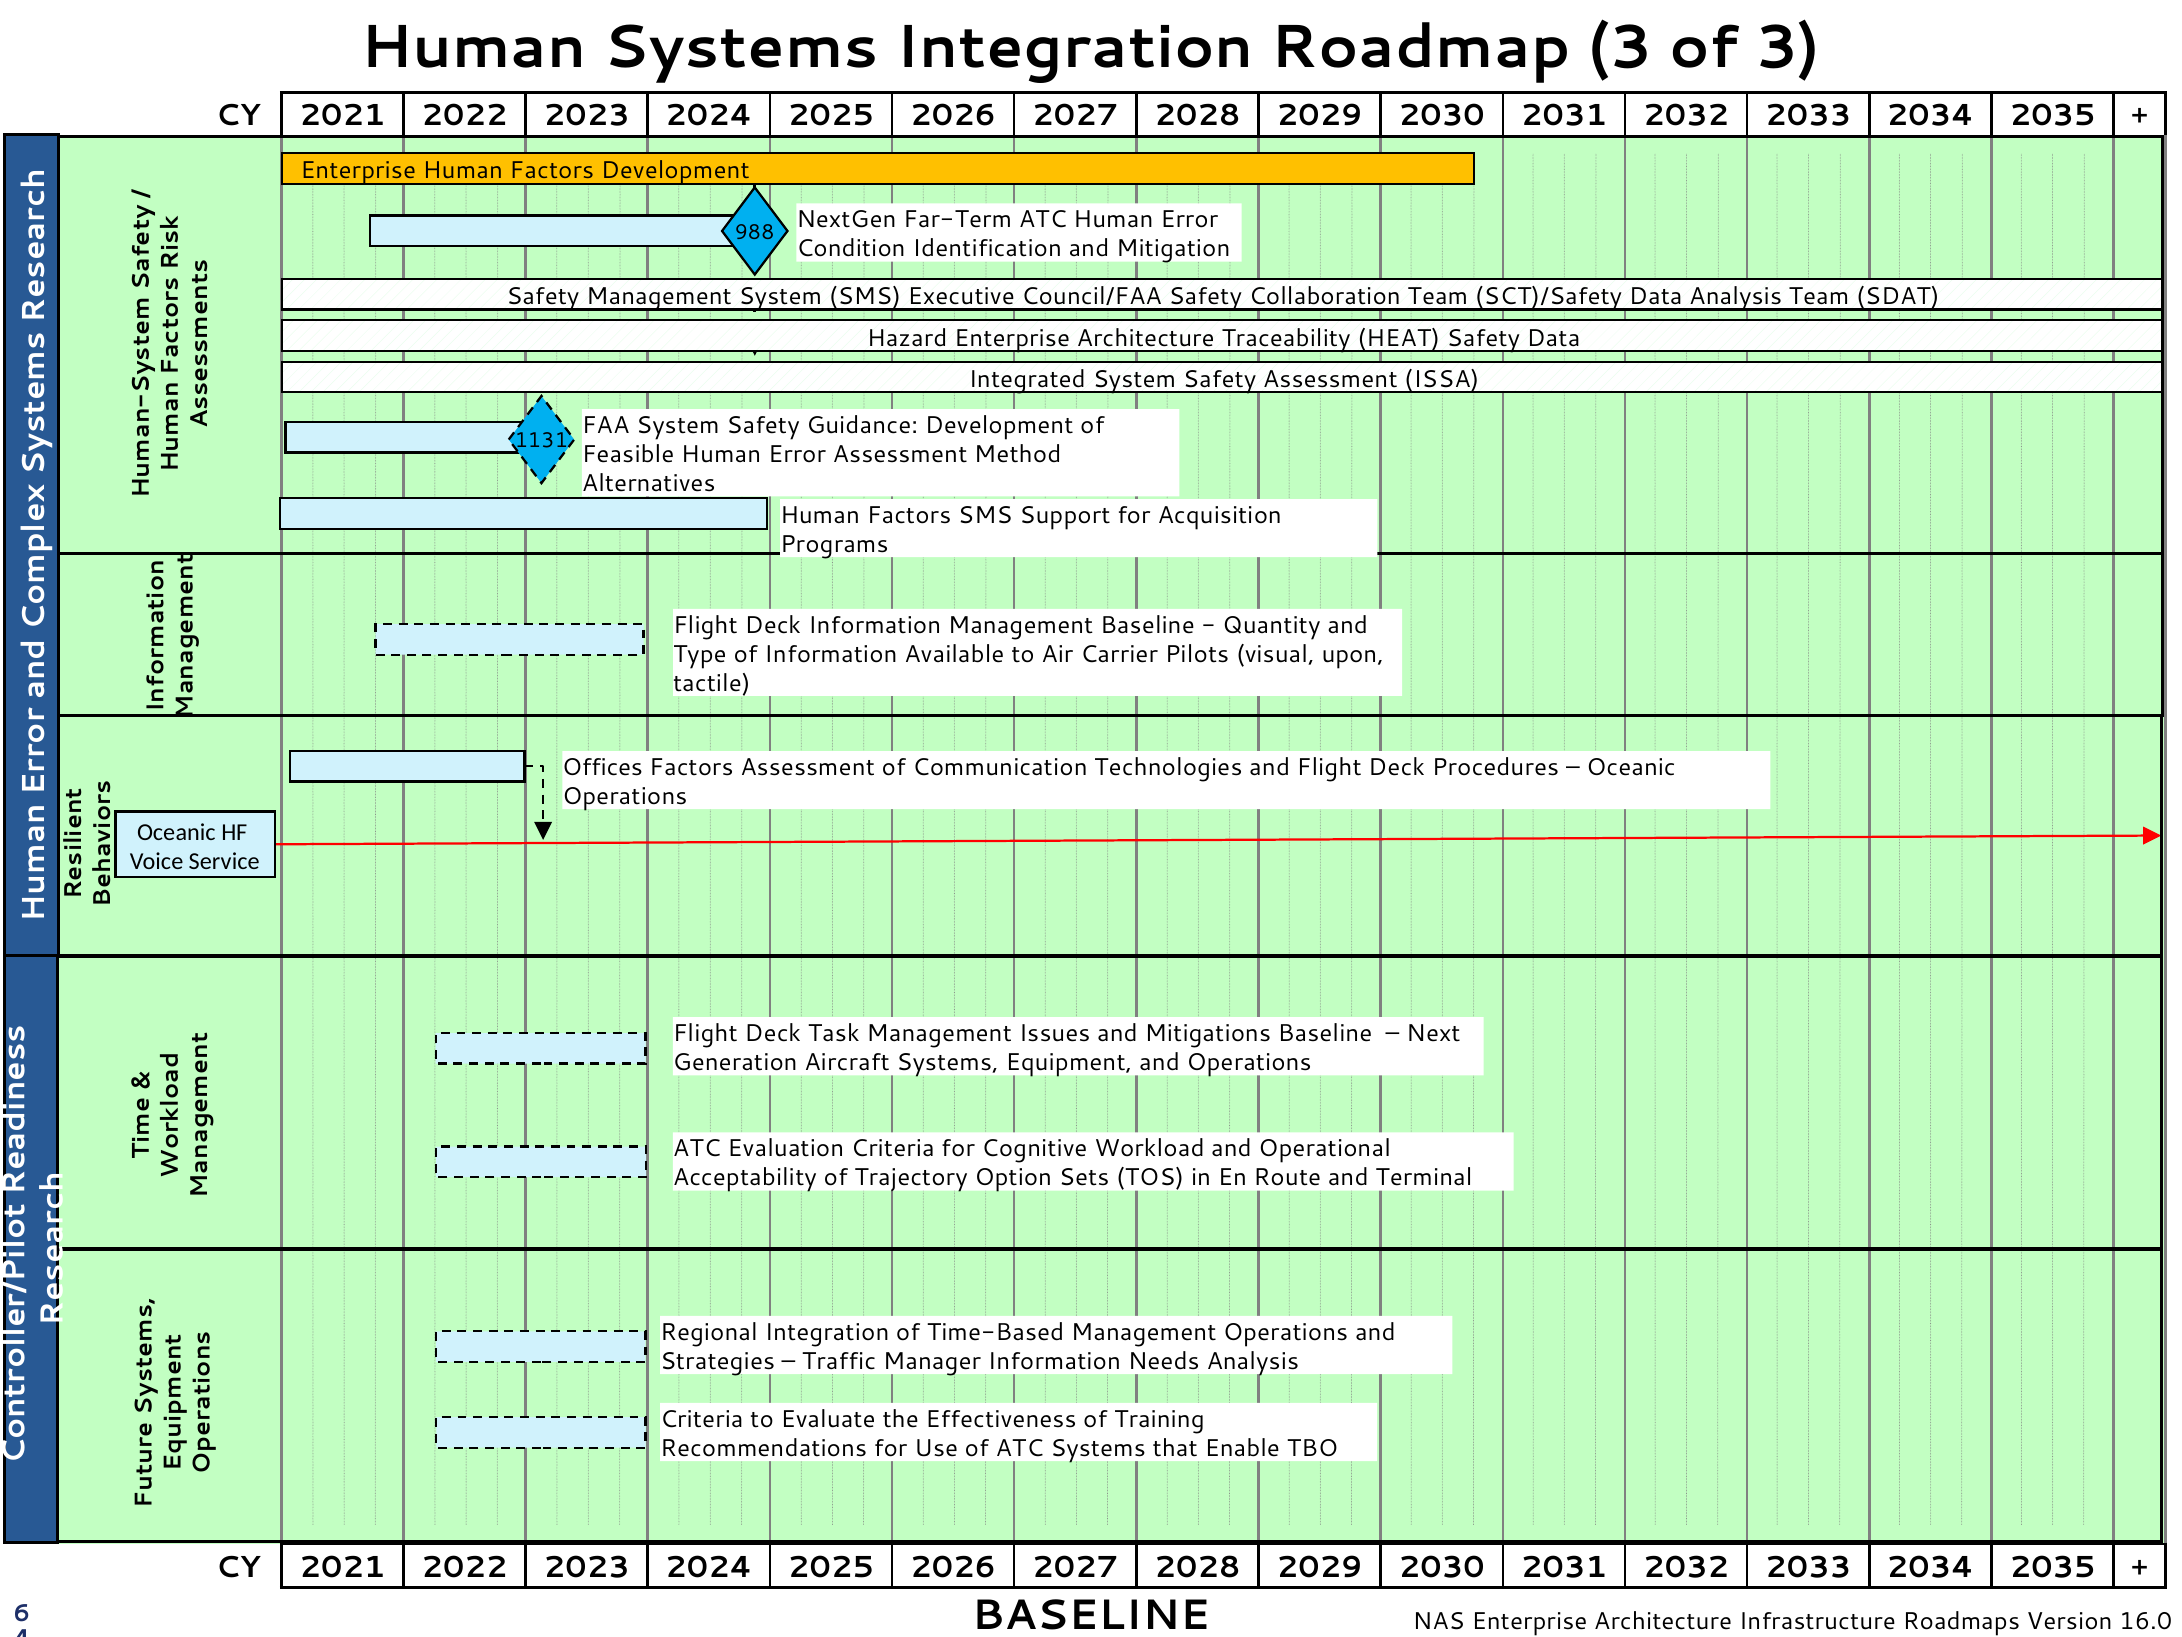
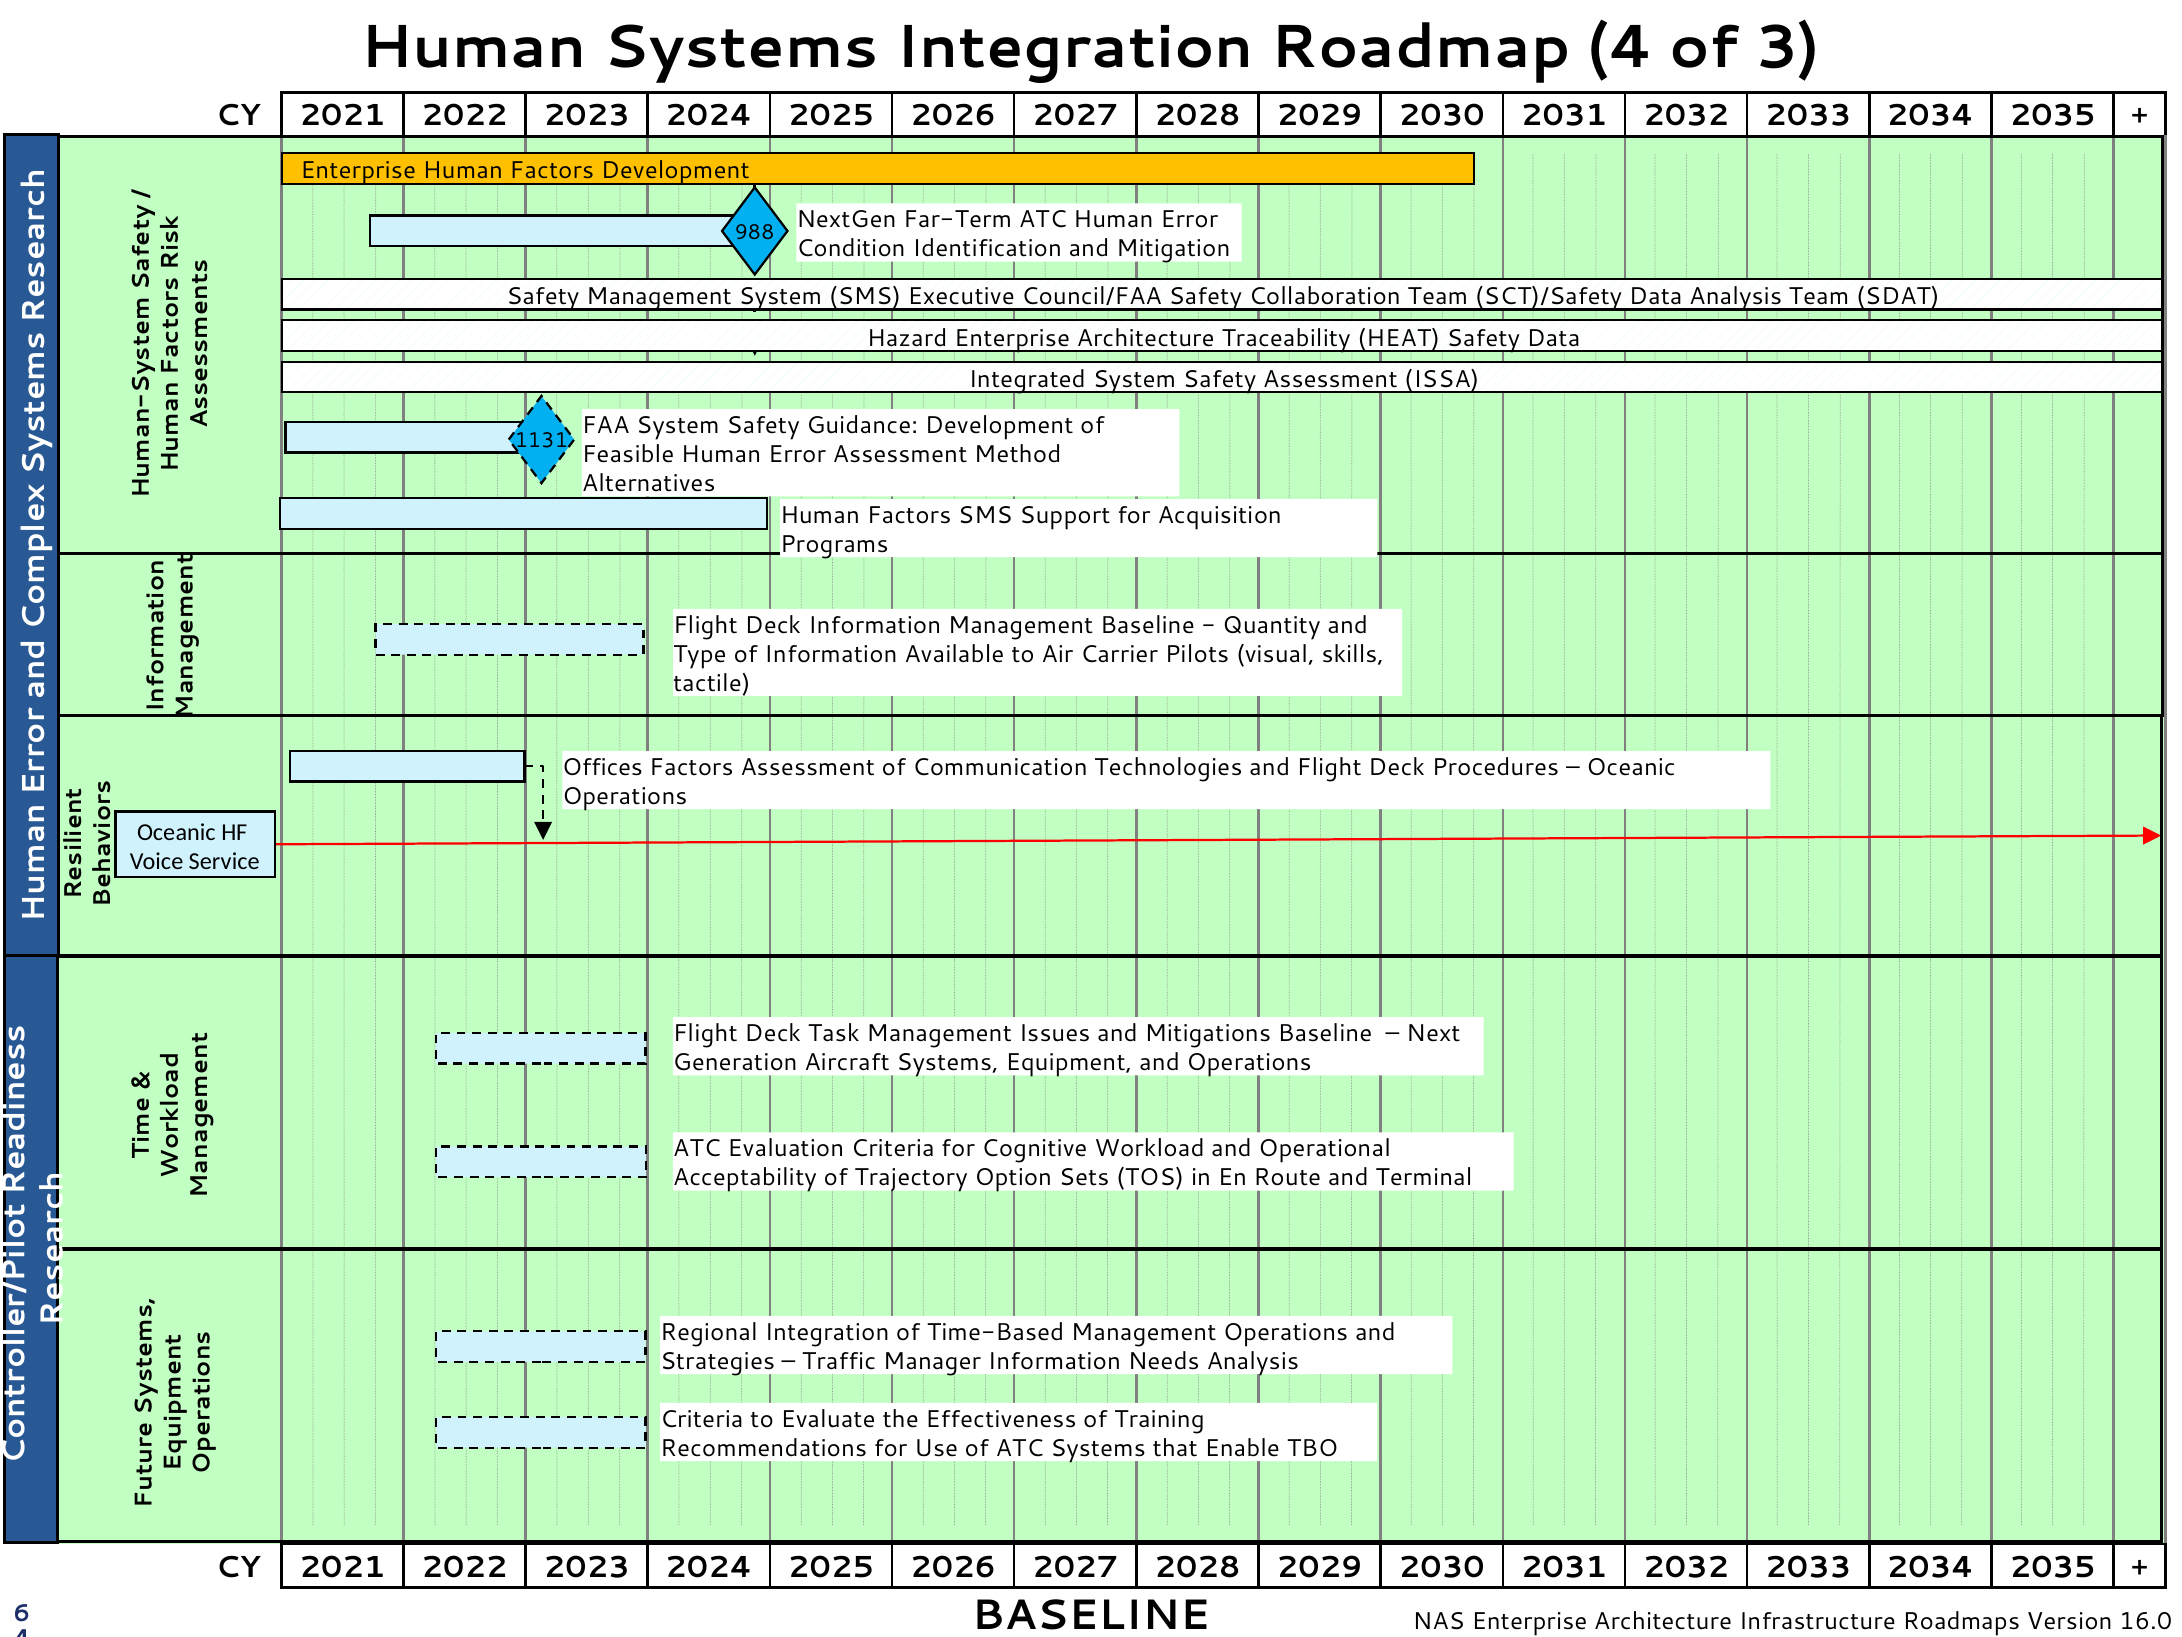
Roadmap 3: 3 -> 4
upon: upon -> skills
